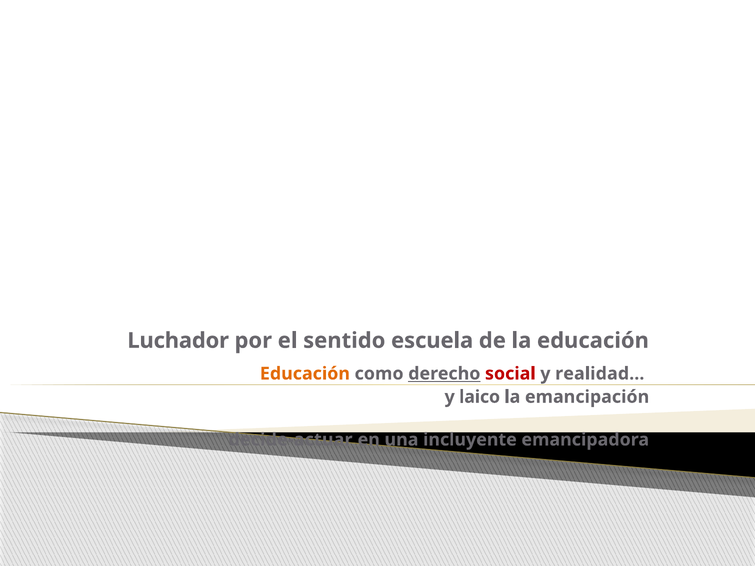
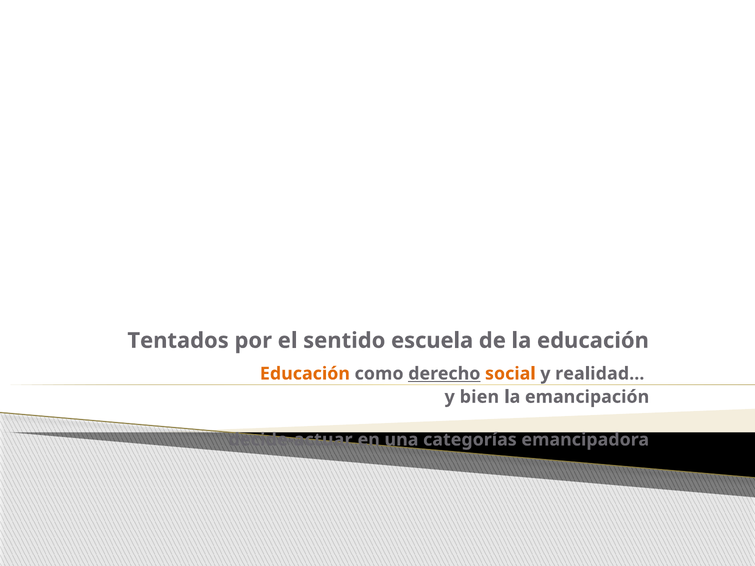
Luchador: Luchador -> Tentados
social colour: red -> orange
laico: laico -> bien
incluyente: incluyente -> categorías
